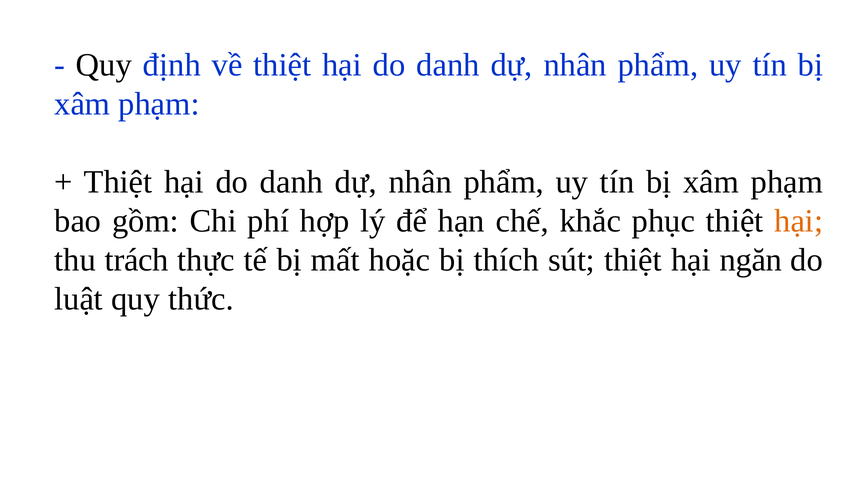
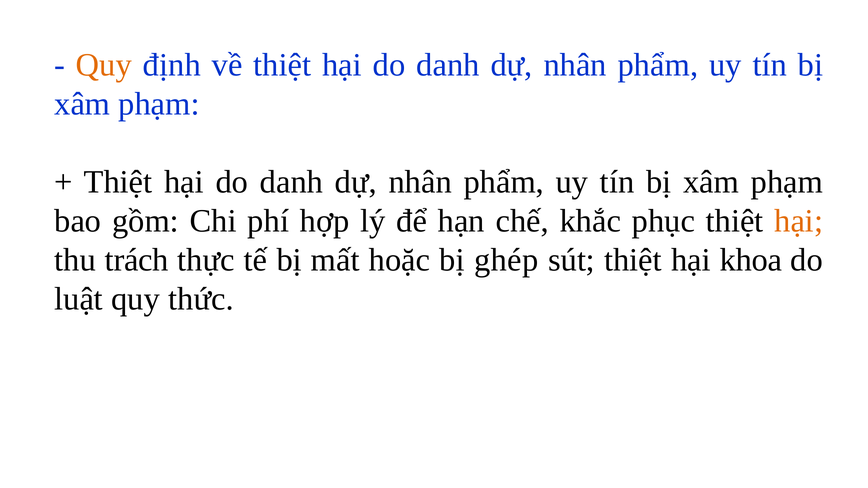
Quy at (104, 65) colour: black -> orange
thích: thích -> ghép
ngăn: ngăn -> khoa
